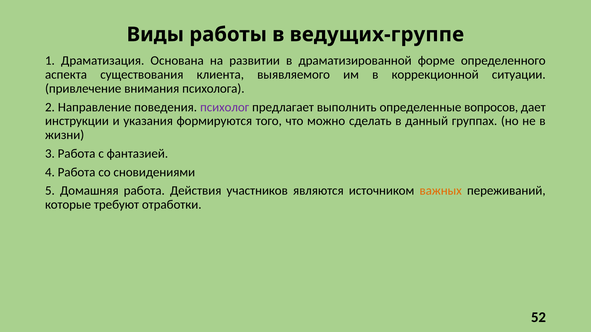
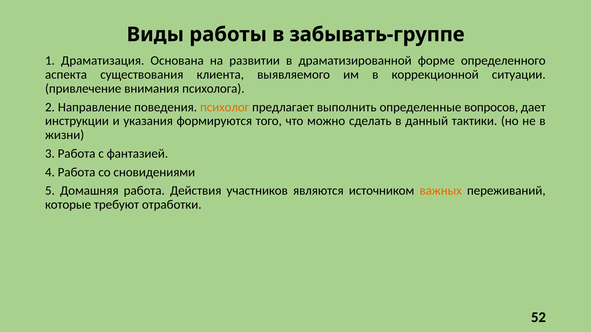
ведущих-группе: ведущих-группе -> забывать-группе
психолог colour: purple -> orange
группах: группах -> тактики
